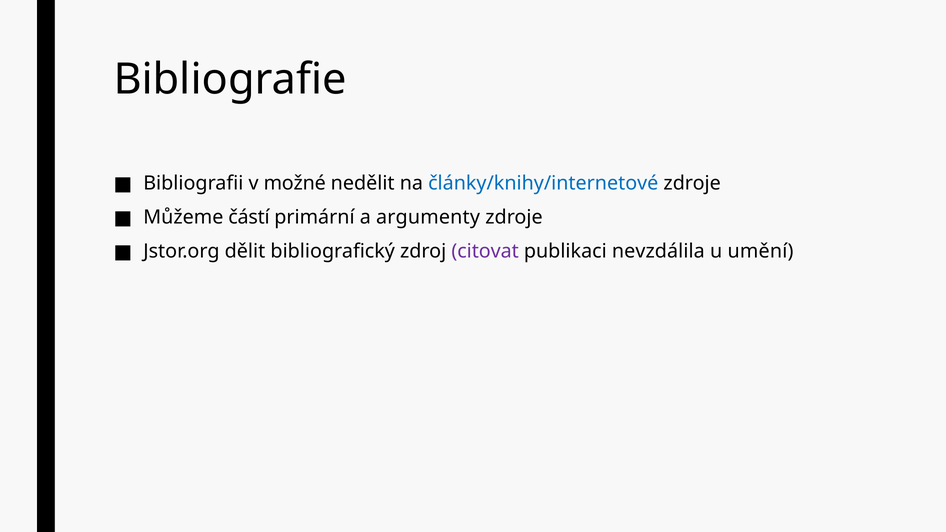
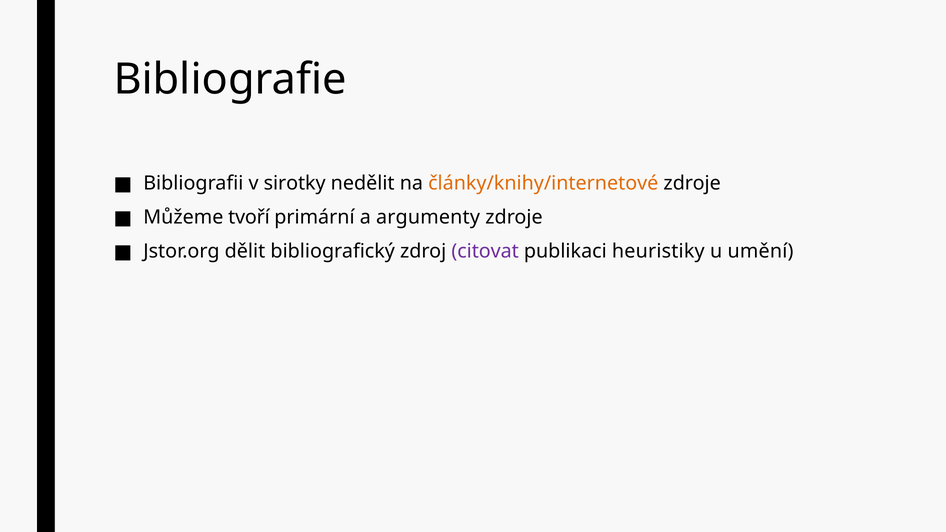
možné: možné -> sirotky
články/knihy/internetové colour: blue -> orange
částí: částí -> tvoří
nevzdálila: nevzdálila -> heuristiky
